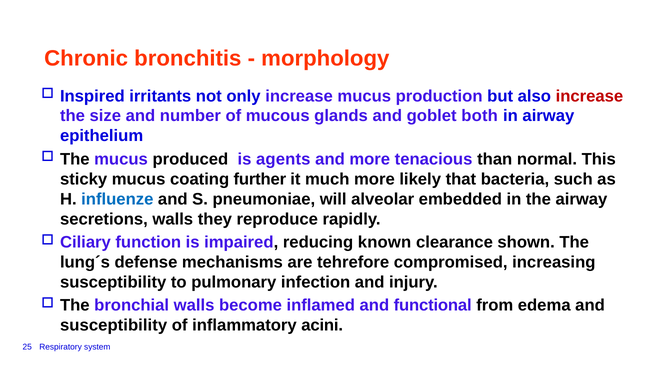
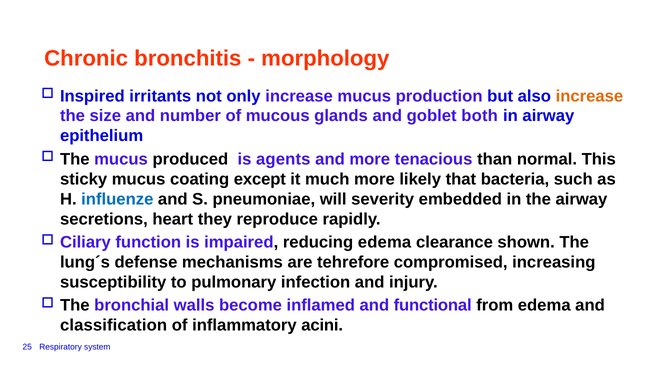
increase at (589, 96) colour: red -> orange
further: further -> except
alveolar: alveolar -> severity
secretions walls: walls -> heart
reducing known: known -> edema
susceptibility at (114, 326): susceptibility -> classification
